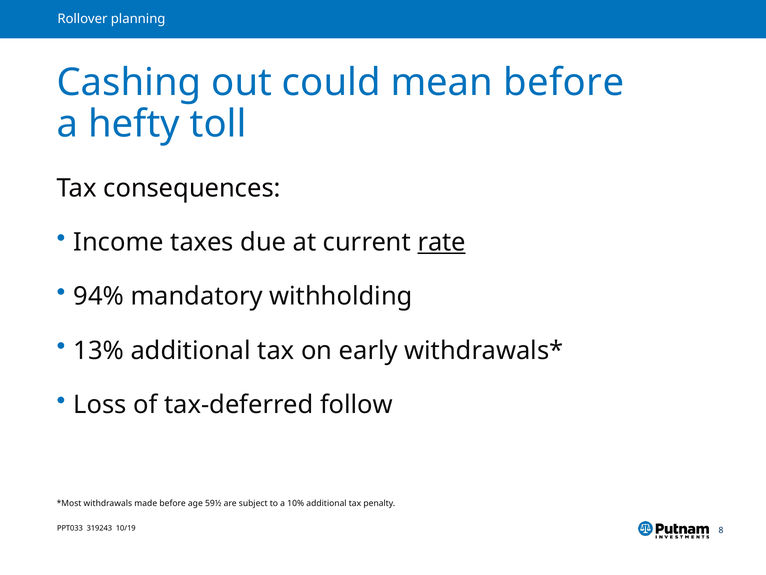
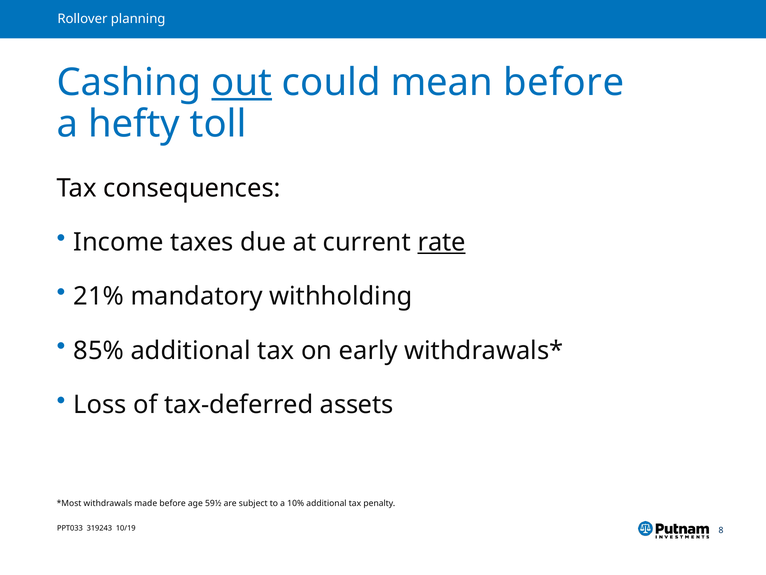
out underline: none -> present
94%: 94% -> 21%
13%: 13% -> 85%
follow: follow -> assets
